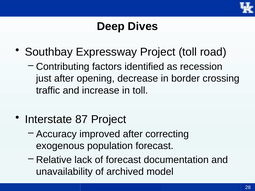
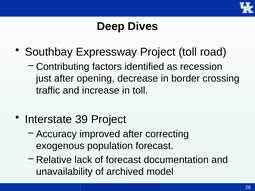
87: 87 -> 39
